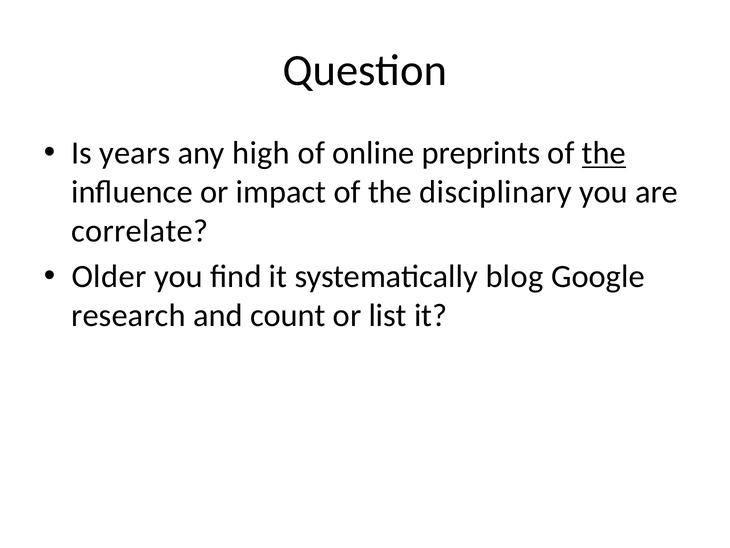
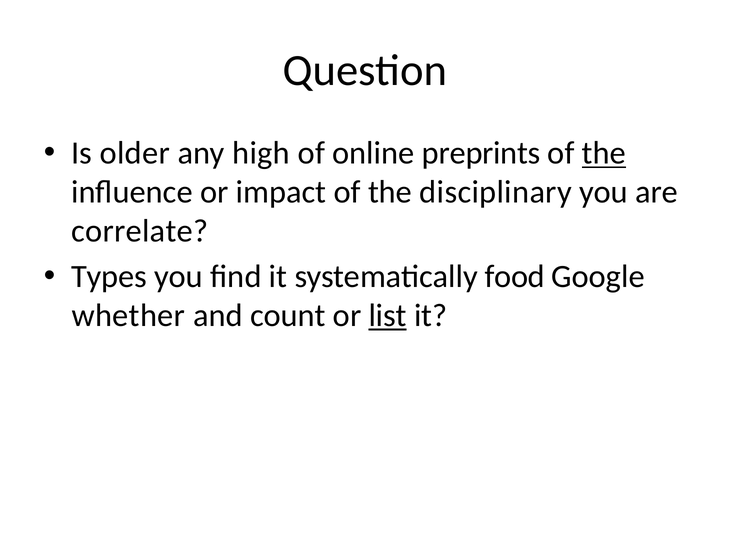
years: years -> older
Older: Older -> Types
blog: blog -> food
research: research -> whether
list underline: none -> present
